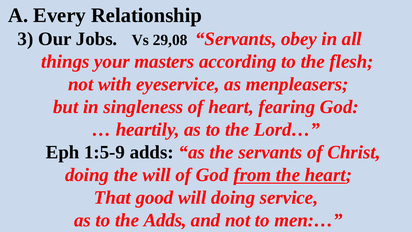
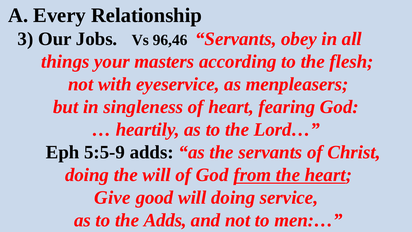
29,08: 29,08 -> 96,46
1:5-9: 1:5-9 -> 5:5-9
That: That -> Give
